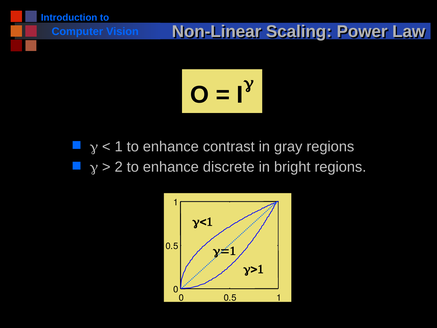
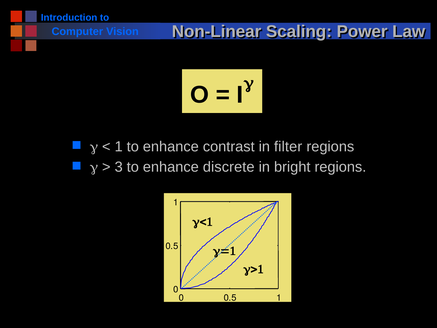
gray: gray -> filter
2: 2 -> 3
